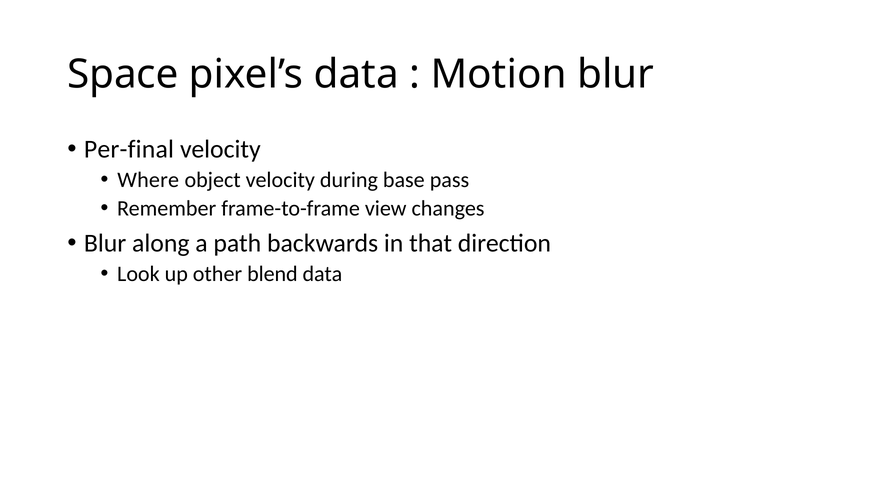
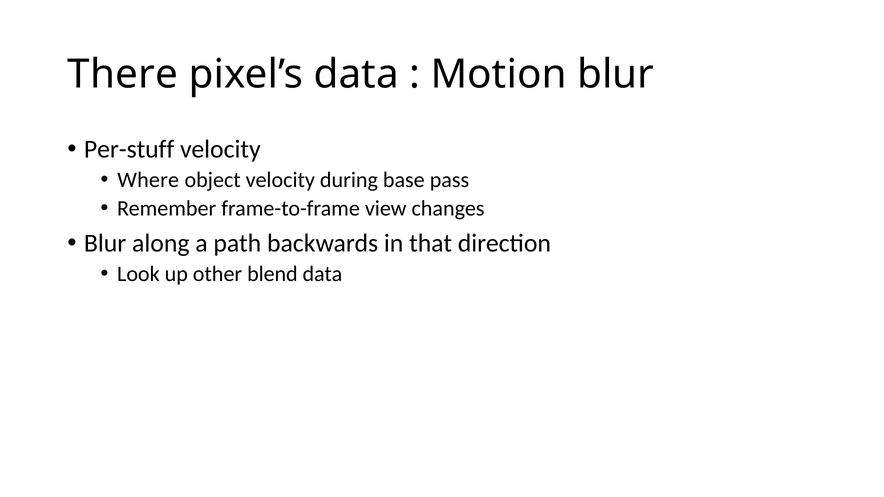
Space: Space -> There
Per-final: Per-final -> Per-stuff
